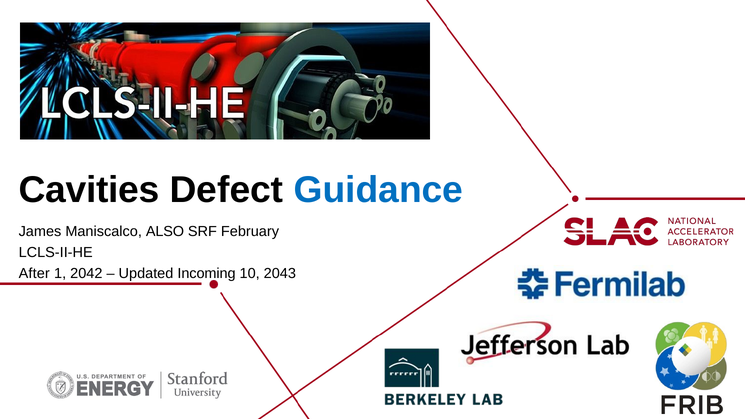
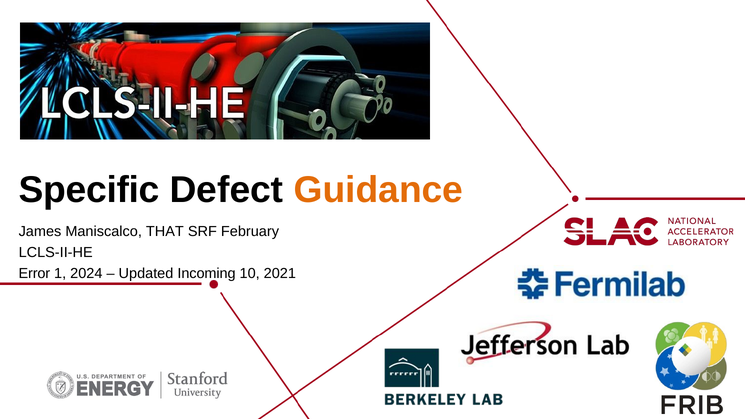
Cavities: Cavities -> Specific
Guidance colour: blue -> orange
ALSO: ALSO -> THAT
After: After -> Error
2042: 2042 -> 2024
2043: 2043 -> 2021
